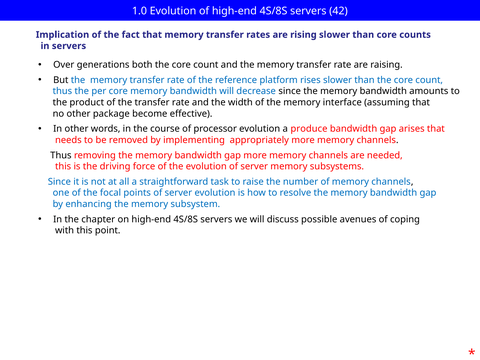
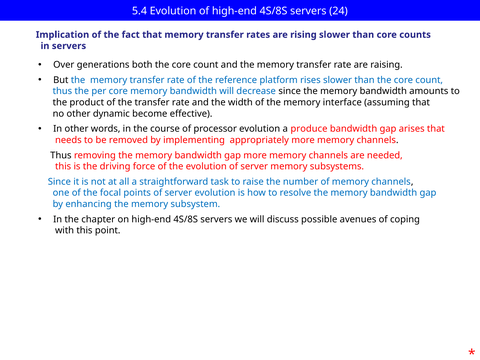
1.0: 1.0 -> 5.4
42: 42 -> 24
package: package -> dynamic
